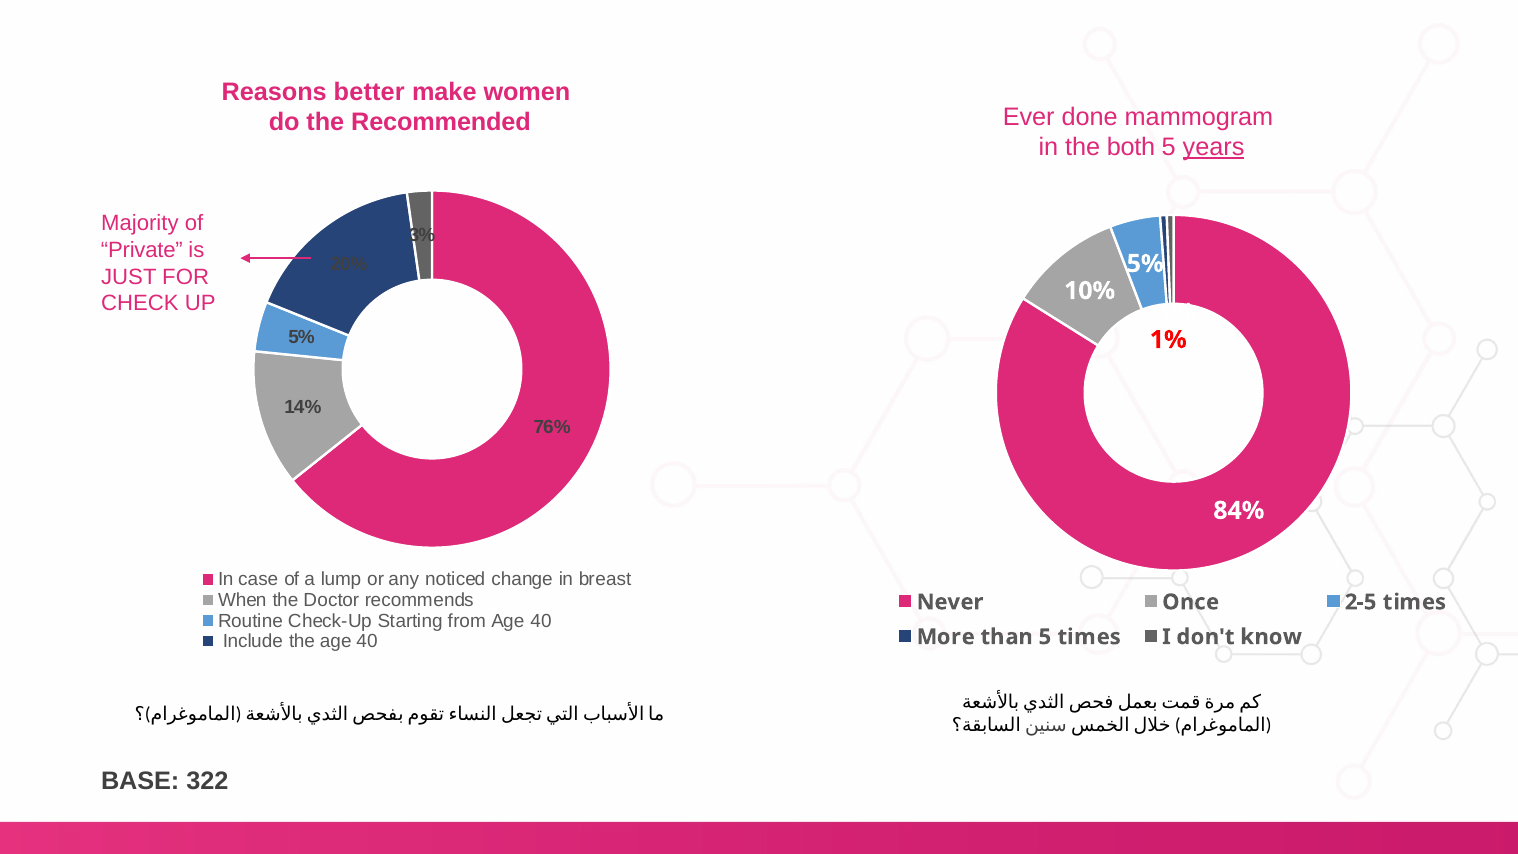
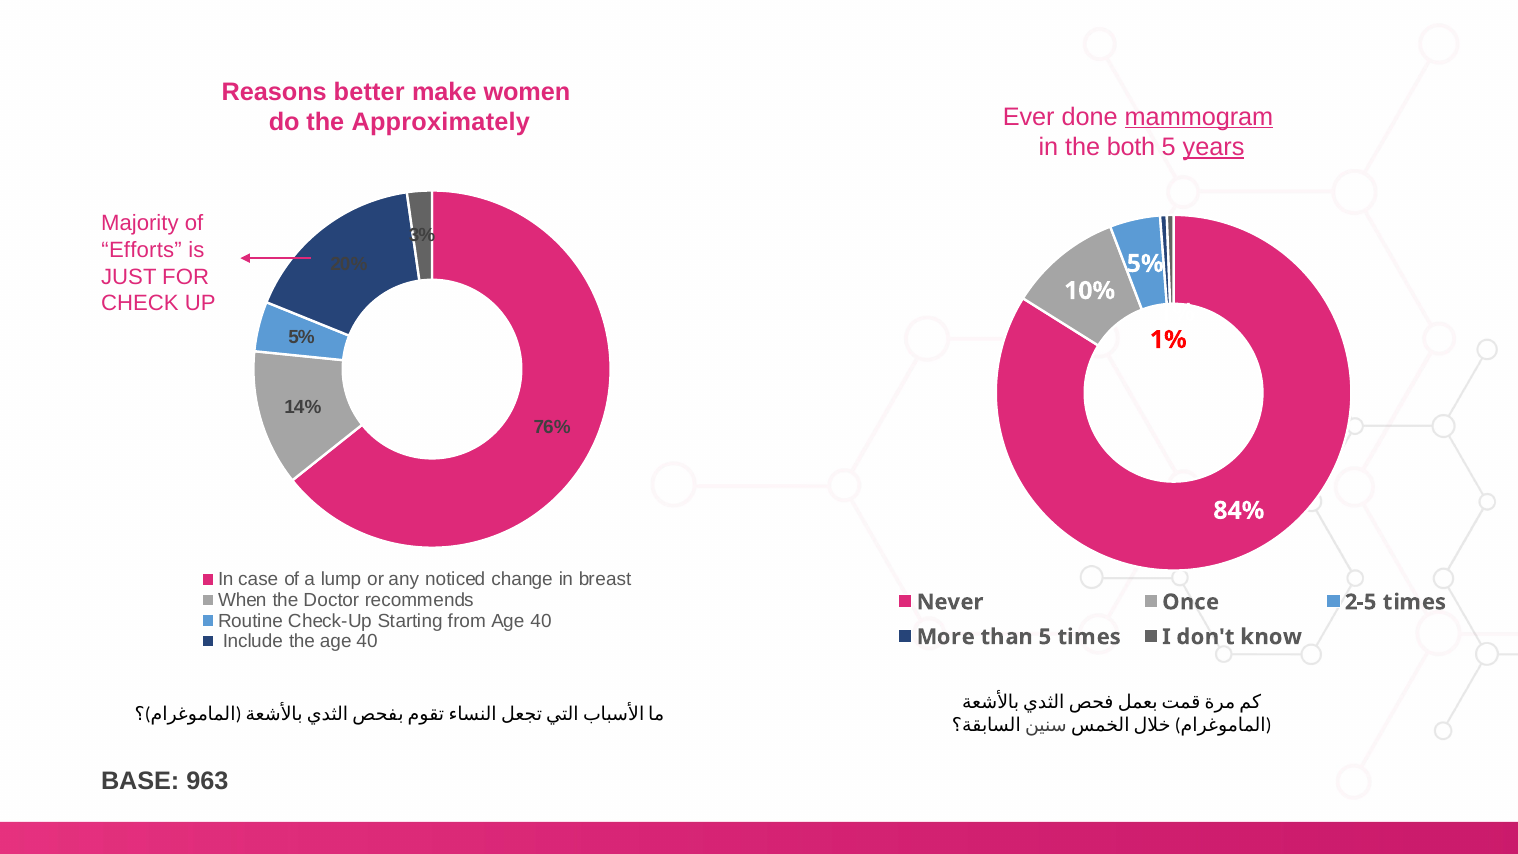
mammogram underline: none -> present
Recommended: Recommended -> Approximately
Private: Private -> Efforts
322: 322 -> 963
